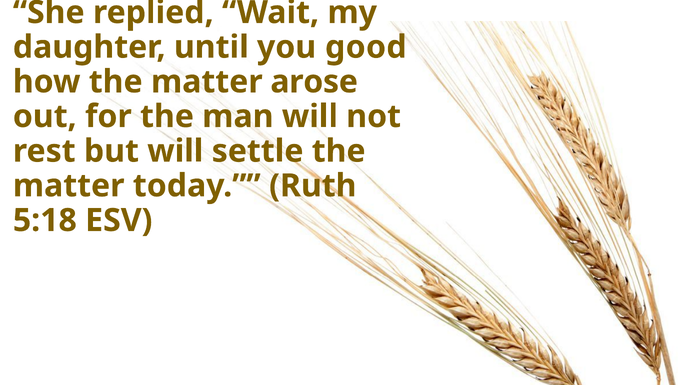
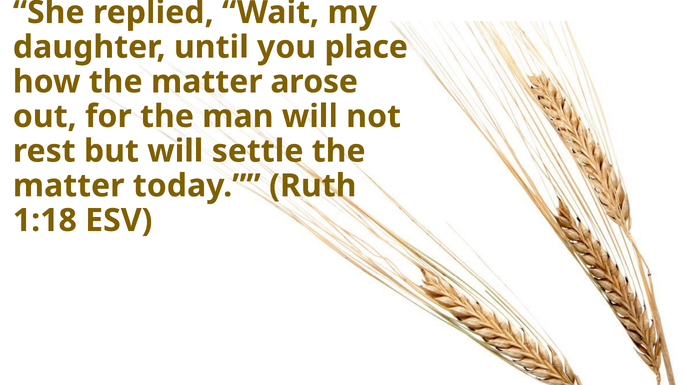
good: good -> place
5:18: 5:18 -> 1:18
